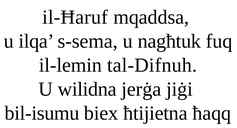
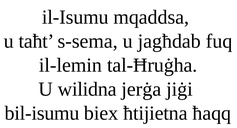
il-Ħaruf: il-Ħaruf -> il-Isumu
ilqa: ilqa -> taħt
nagħtuk: nagħtuk -> jagħdab
tal-Difnuh: tal-Difnuh -> tal-Ħruġha
